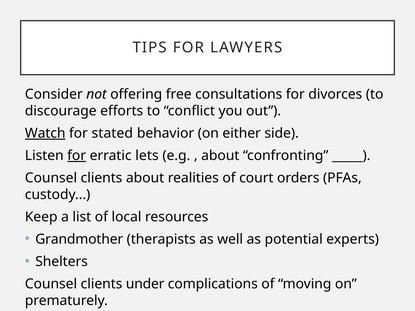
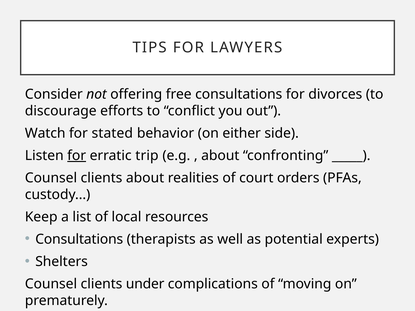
Watch underline: present -> none
lets: lets -> trip
Grandmother at (79, 239): Grandmother -> Consultations
